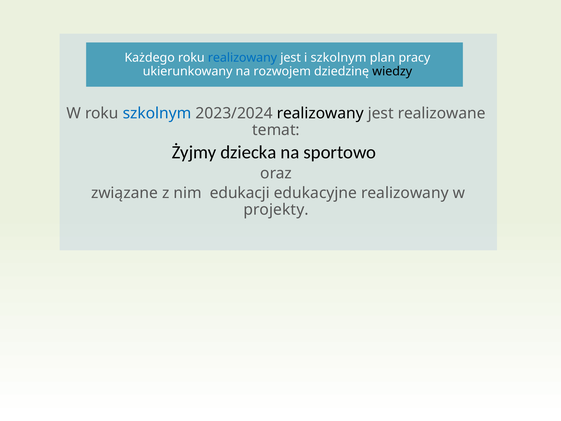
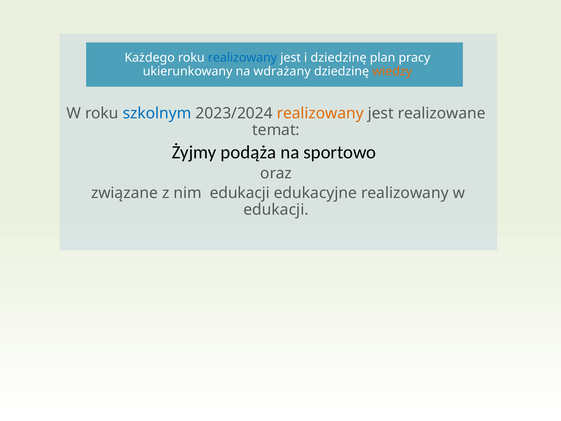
i szkolnym: szkolnym -> dziedzinę
rozwojem: rozwojem -> wdrażany
wiedzy colour: black -> orange
realizowany at (320, 113) colour: black -> orange
dziecka: dziecka -> podąża
projekty at (276, 210): projekty -> edukacji
